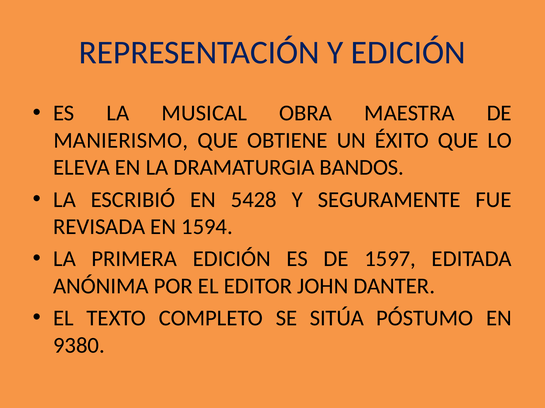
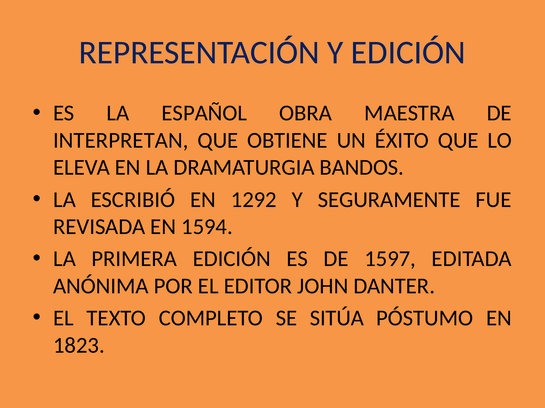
MUSICAL: MUSICAL -> ESPAÑOL
MANIERISMO: MANIERISMO -> INTERPRETAN
5428: 5428 -> 1292
9380: 9380 -> 1823
